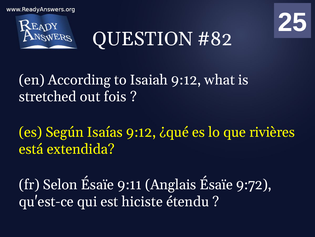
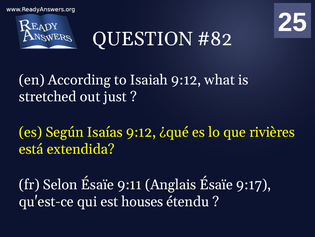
fois: fois -> just
9:72: 9:72 -> 9:17
hiciste: hiciste -> houses
